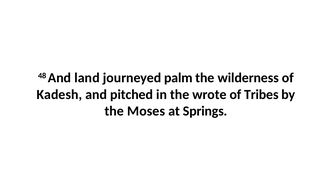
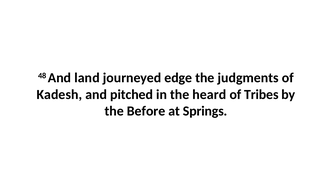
palm: palm -> edge
wilderness: wilderness -> judgments
wrote: wrote -> heard
Moses: Moses -> Before
